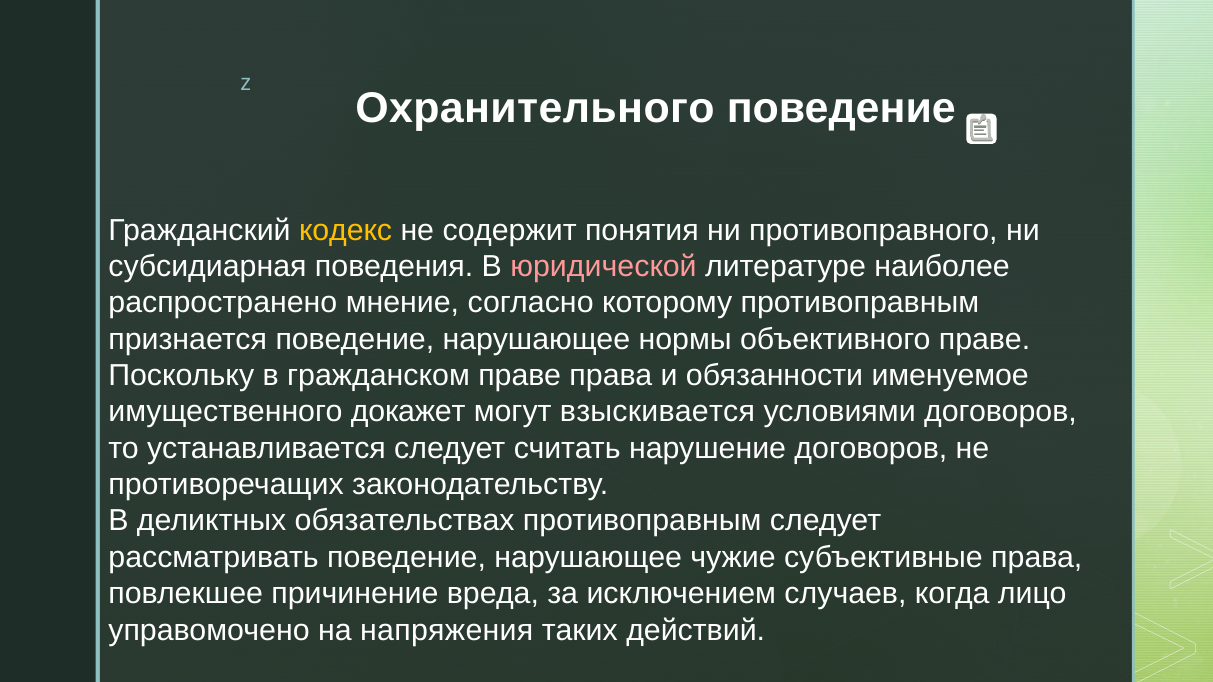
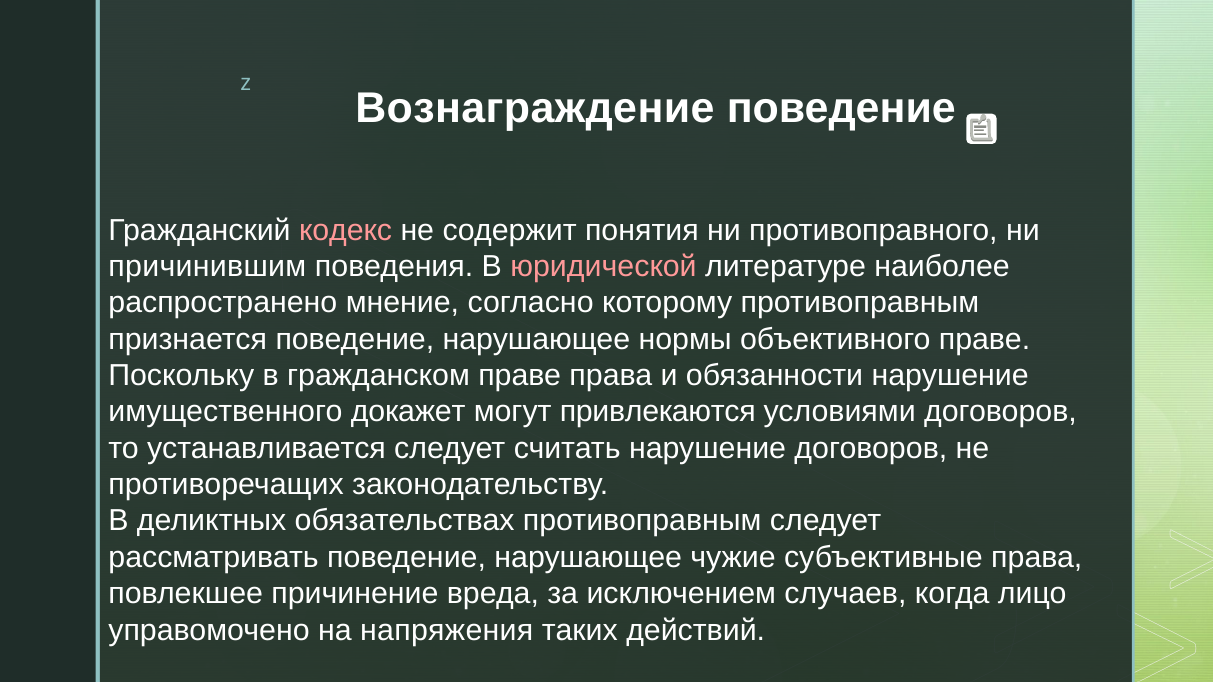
Охранительного: Охранительного -> Вознаграждение
кодекс colour: yellow -> pink
субсидиарная: субсидиарная -> причинившим
обязанности именуемое: именуемое -> нарушение
взыскивается: взыскивается -> привлекаются
